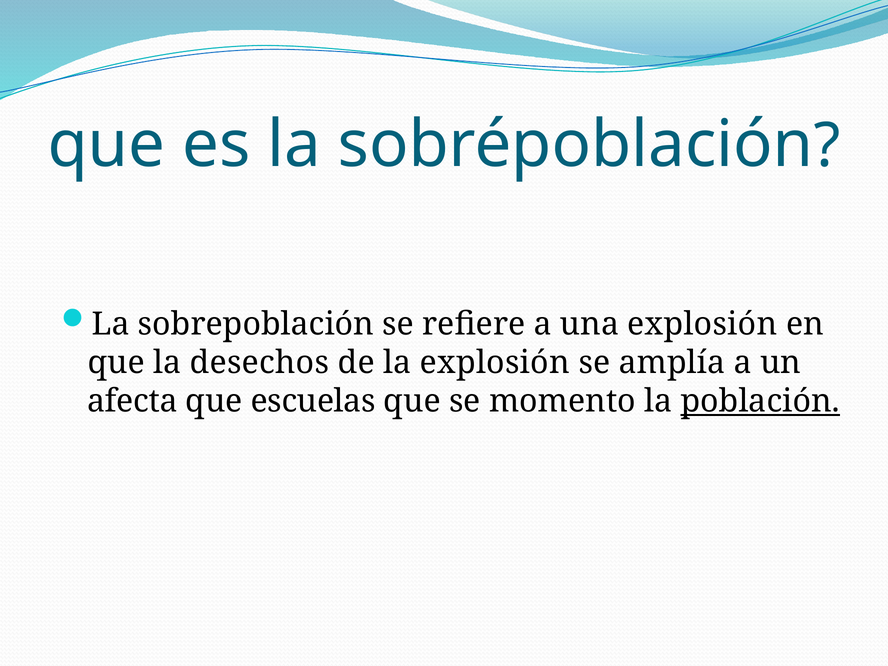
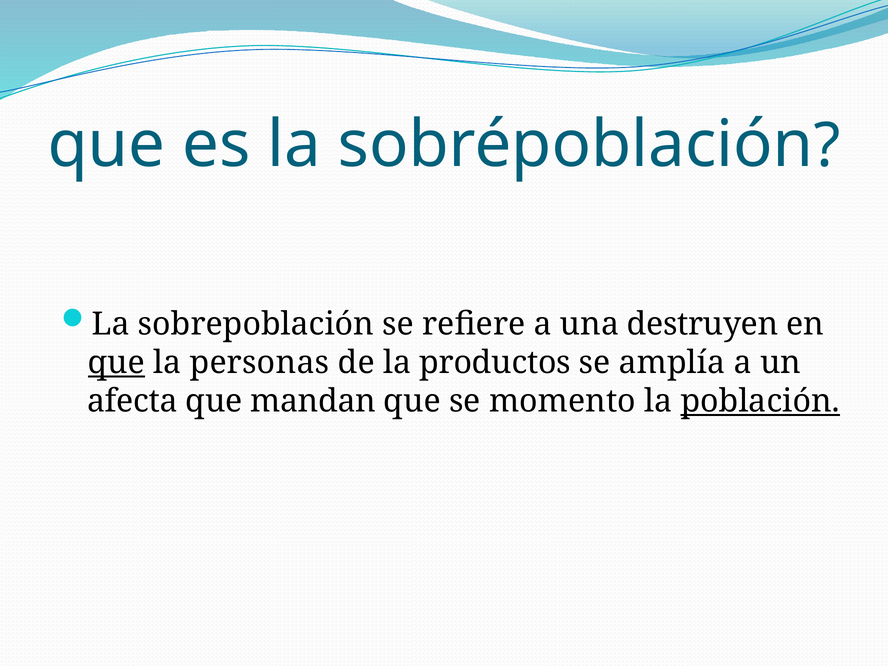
una explosión: explosión -> destruyen
que at (116, 363) underline: none -> present
desechos: desechos -> personas
la explosión: explosión -> productos
escuelas: escuelas -> mandan
